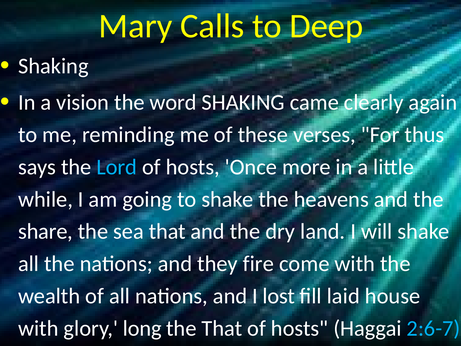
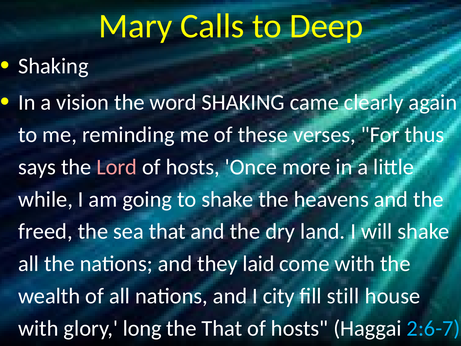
Lord colour: light blue -> pink
share: share -> freed
fire: fire -> laid
lost: lost -> city
laid: laid -> still
